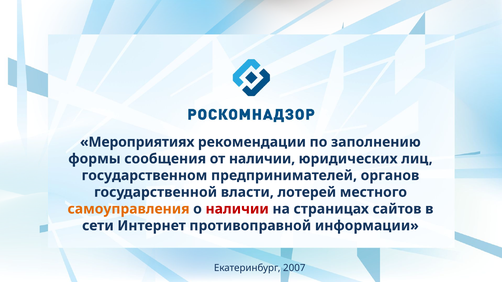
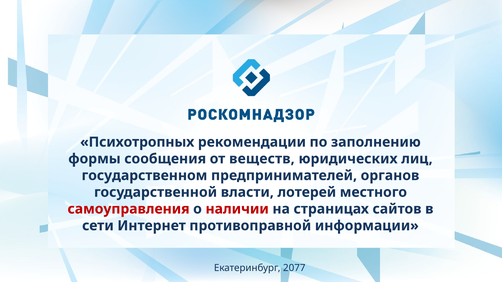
Мероприятиях: Мероприятиях -> Психотропных
от наличии: наличии -> веществ
самоуправления colour: orange -> red
2007: 2007 -> 2077
